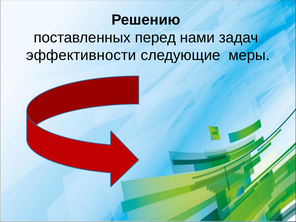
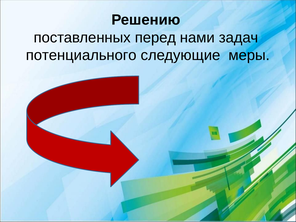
эффективности: эффективности -> потенциального
